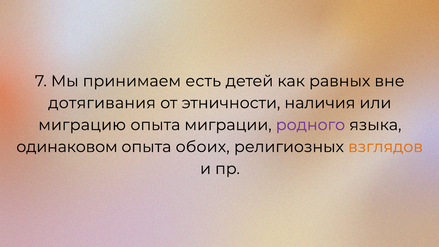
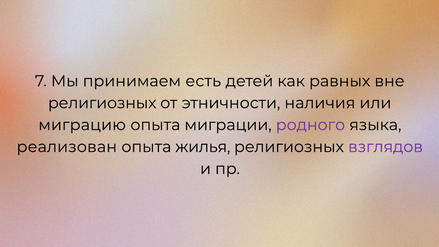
дотягивания at (102, 103): дотягивания -> религиозных
одинаковом: одинаковом -> реализован
обоих: обоих -> жилья
взглядов colour: orange -> purple
